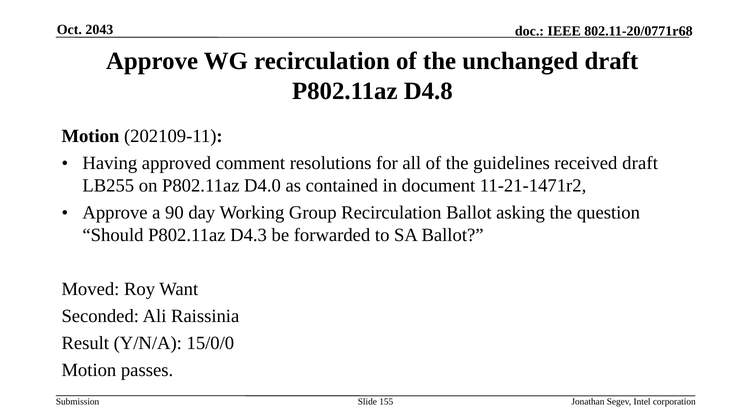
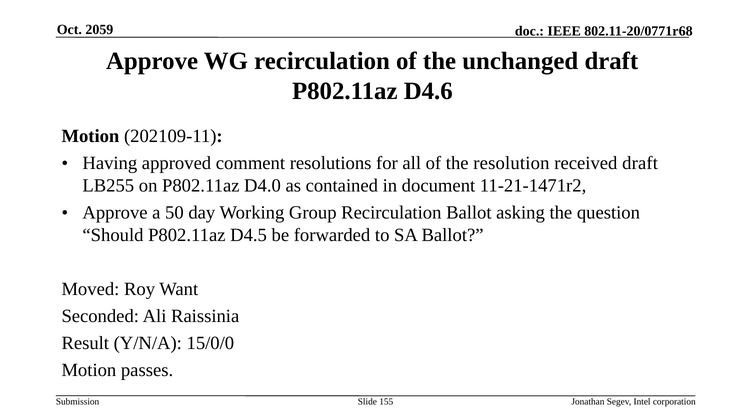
2043: 2043 -> 2059
D4.8: D4.8 -> D4.6
guidelines: guidelines -> resolution
90: 90 -> 50
D4.3: D4.3 -> D4.5
